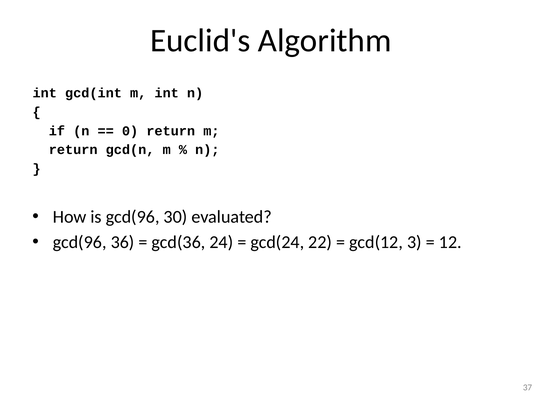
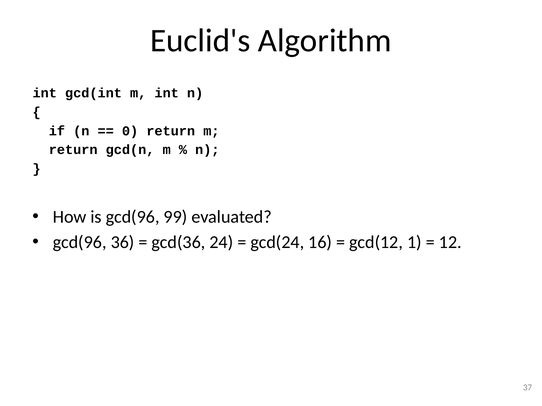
30: 30 -> 99
22: 22 -> 16
3: 3 -> 1
